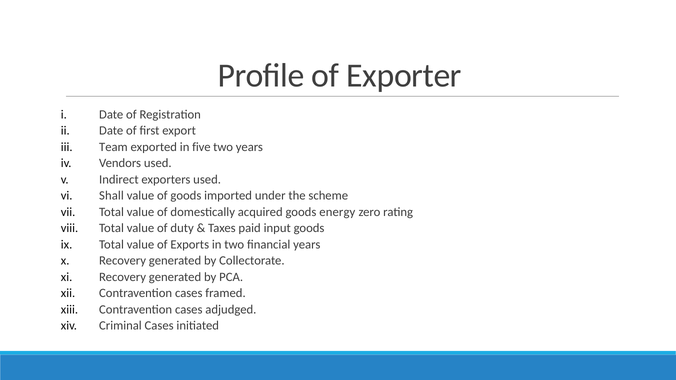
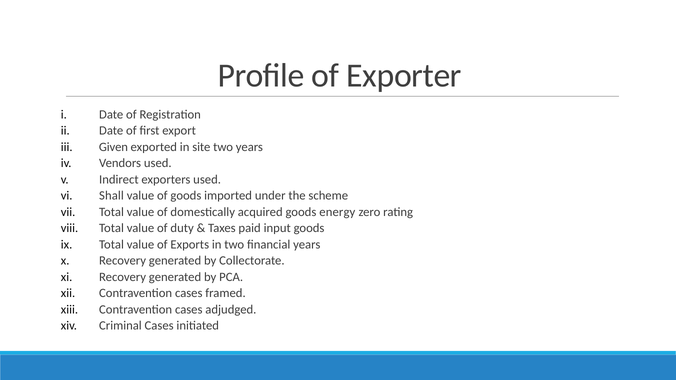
Team: Team -> Given
five: five -> site
